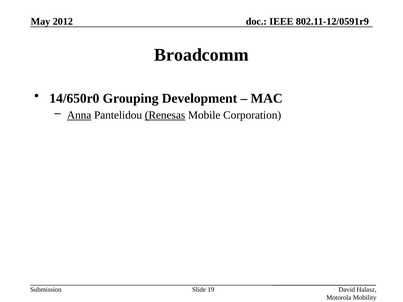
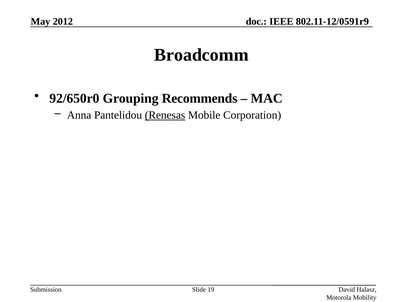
14/650r0: 14/650r0 -> 92/650r0
Development: Development -> Recommends
Anna underline: present -> none
